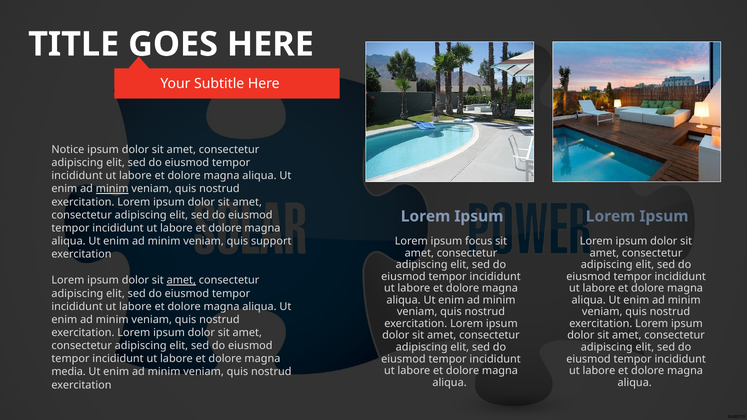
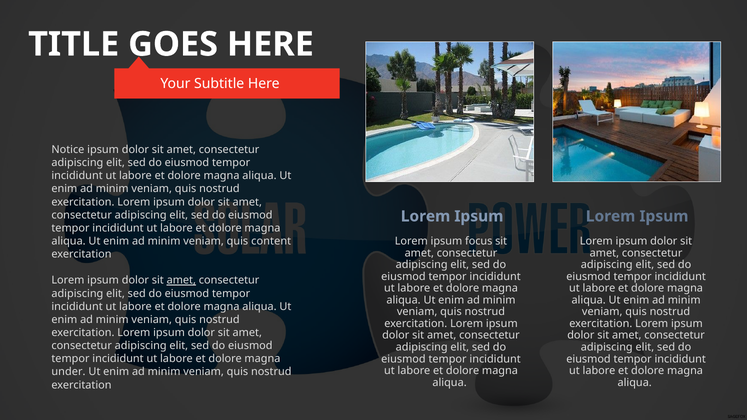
minim at (112, 189) underline: present -> none
support: support -> content
media: media -> under
